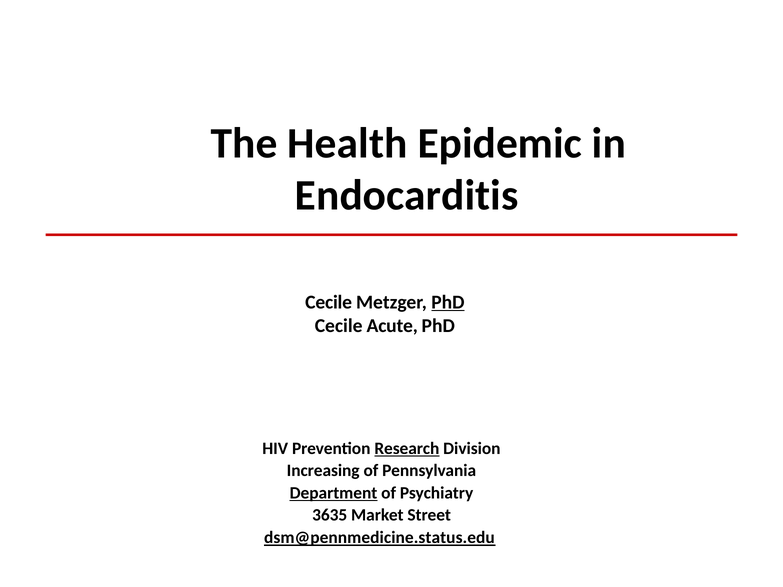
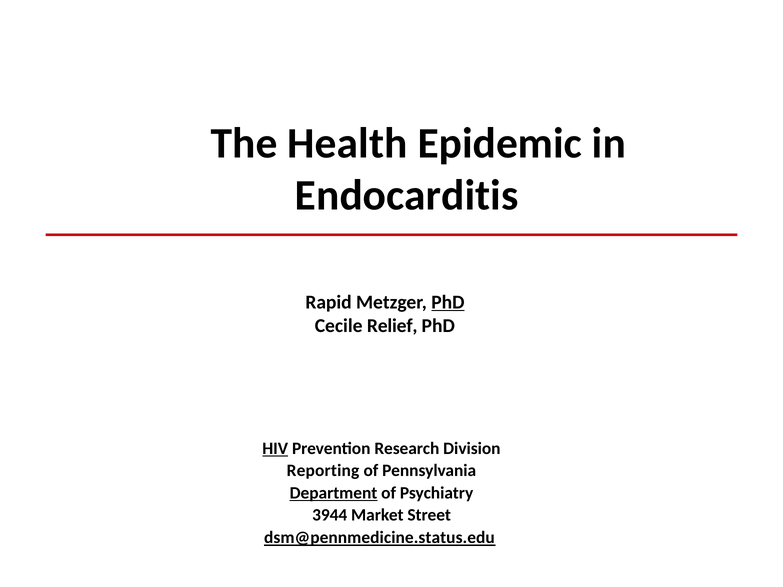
Cecile at (329, 302): Cecile -> Rapid
Acute: Acute -> Relief
HIV underline: none -> present
Research underline: present -> none
Increasing: Increasing -> Reporting
3635: 3635 -> 3944
